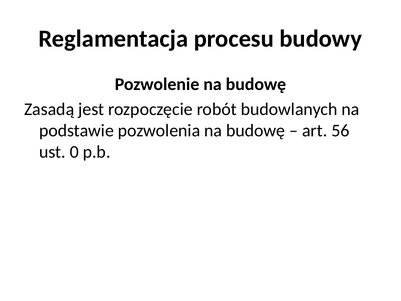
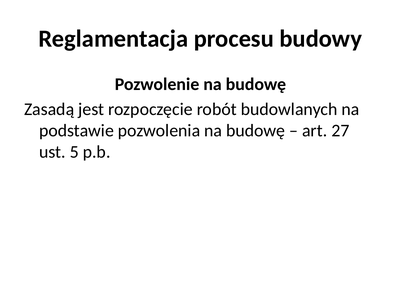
56: 56 -> 27
0: 0 -> 5
